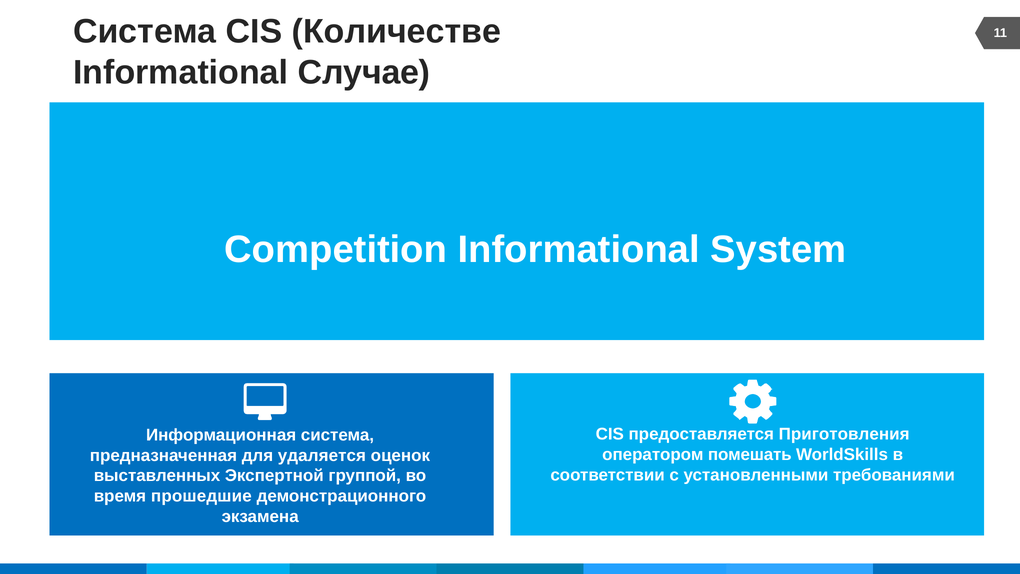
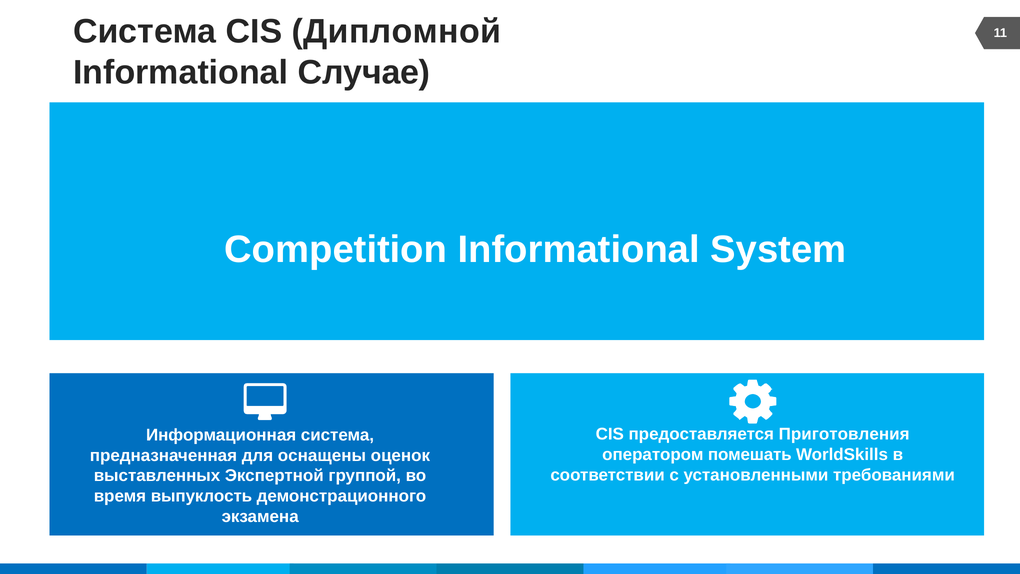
Количестве: Количестве -> Дипломной
удаляется: удаляется -> оснащены
прошедшие: прошедшие -> выпуклость
